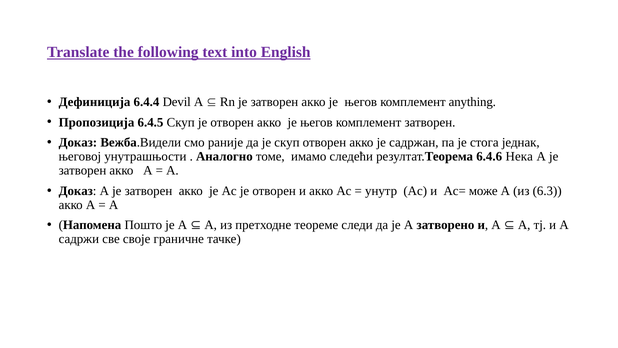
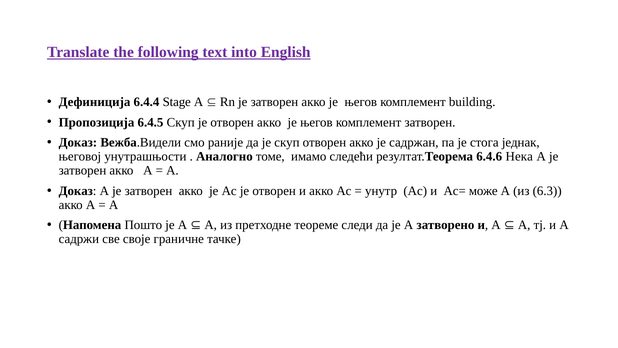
Devil: Devil -> Stage
anything: anything -> building
